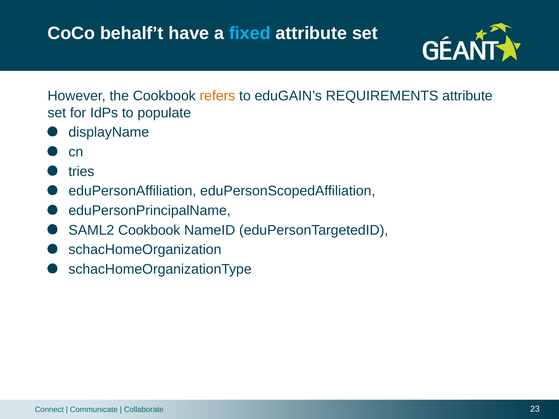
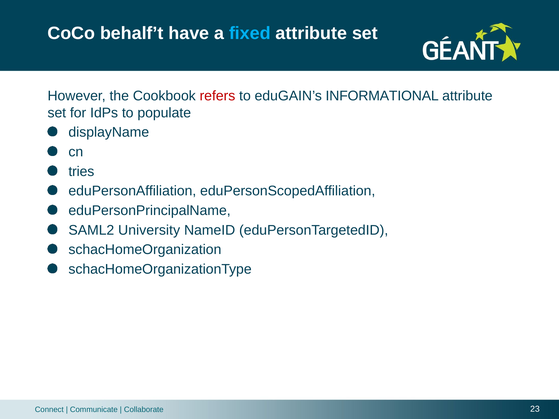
refers colour: orange -> red
REQUIREMENTS: REQUIREMENTS -> INFORMATIONAL
SAML2 Cookbook: Cookbook -> University
